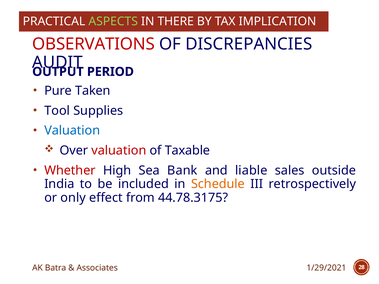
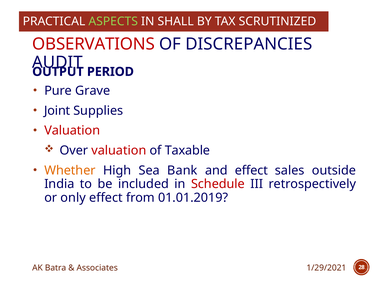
THERE: THERE -> SHALL
IMPLICATION: IMPLICATION -> SCRUTINIZED
Taken: Taken -> Grave
Tool: Tool -> Joint
Valuation at (72, 131) colour: blue -> red
Whether colour: red -> orange
and liable: liable -> effect
Schedule colour: orange -> red
44.78.3175: 44.78.3175 -> 01.01.2019
